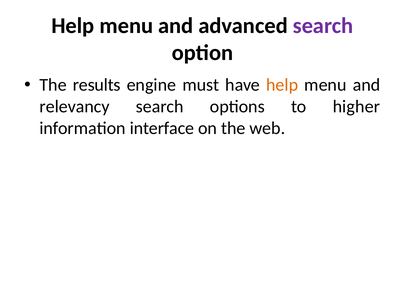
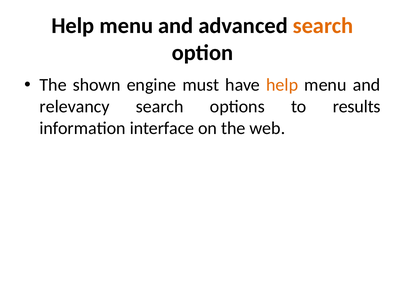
search at (323, 26) colour: purple -> orange
results: results -> shown
higher: higher -> results
